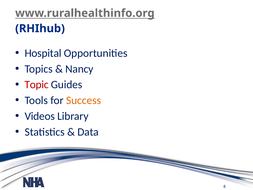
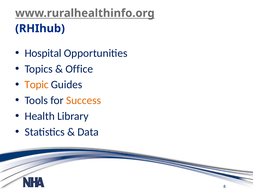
Nancy: Nancy -> Office
Topic colour: red -> orange
Videos: Videos -> Health
